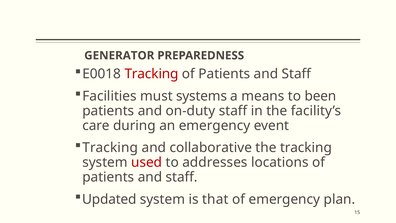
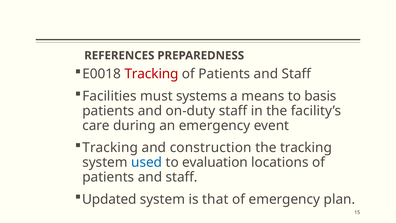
GENERATOR: GENERATOR -> REFERENCES
been: been -> basis
collaborative: collaborative -> construction
used colour: red -> blue
addresses: addresses -> evaluation
